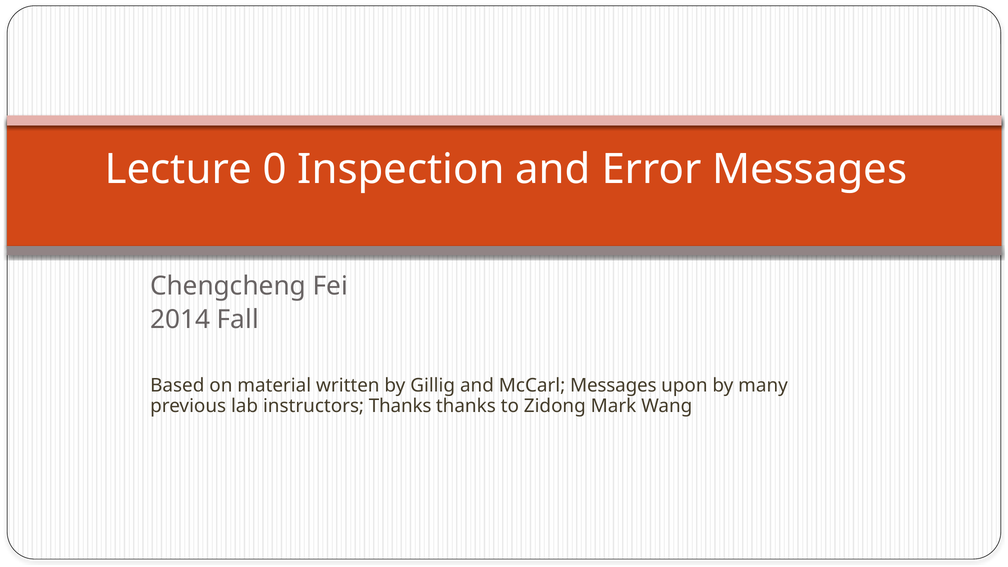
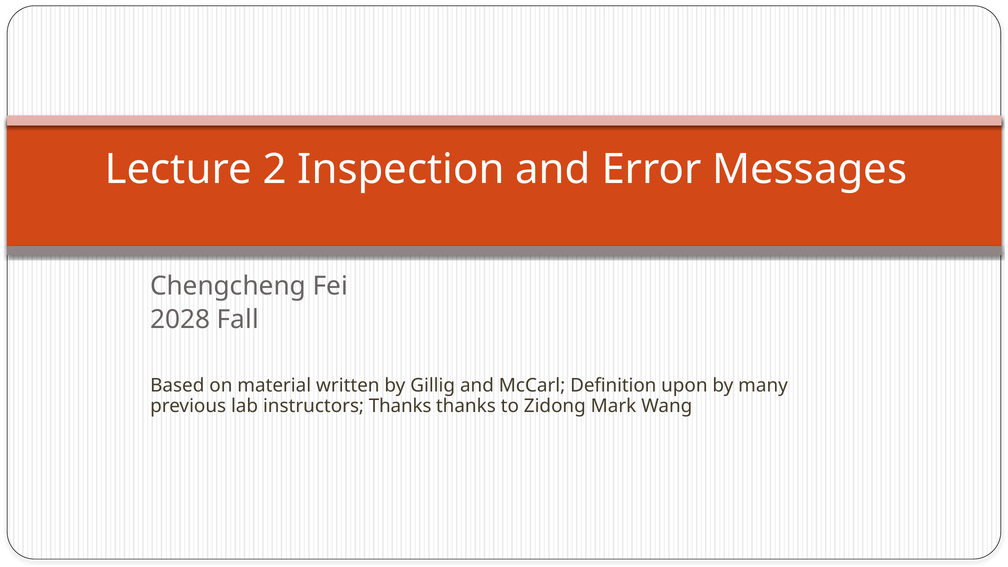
0: 0 -> 2
2014: 2014 -> 2028
McCarl Messages: Messages -> Definition
